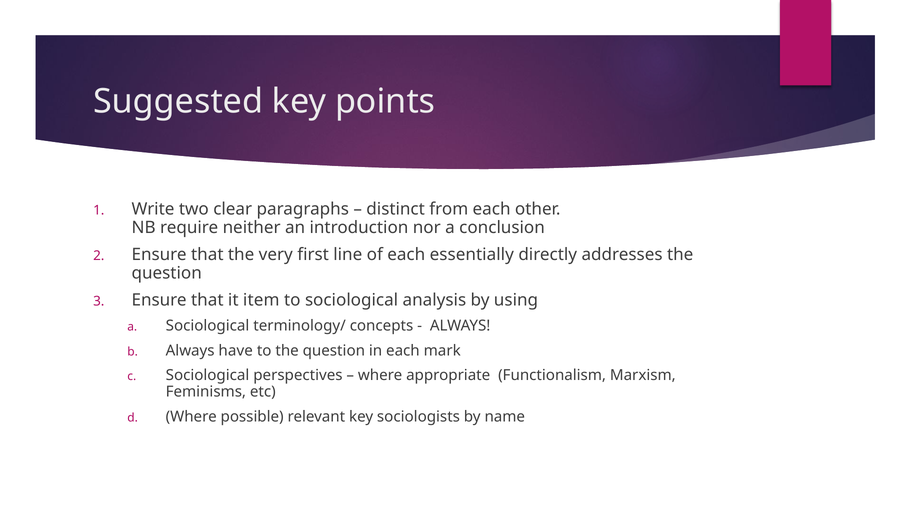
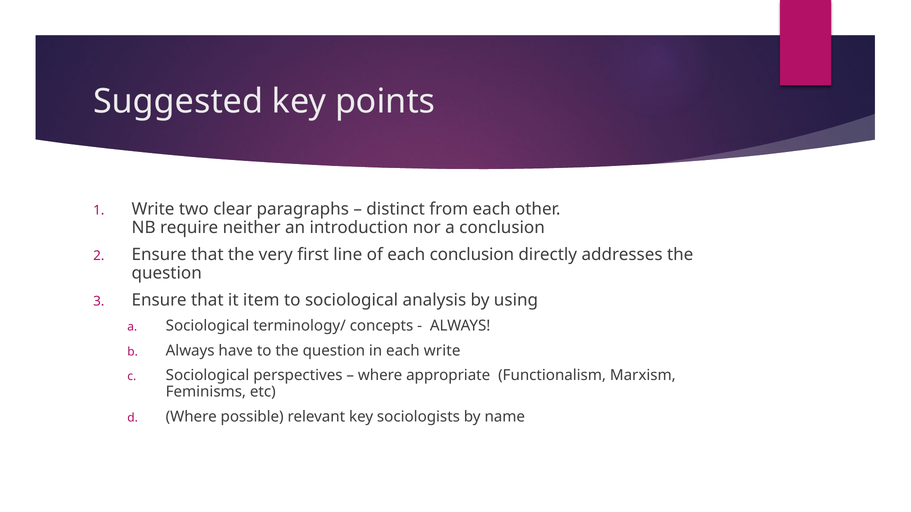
each essentially: essentially -> conclusion
each mark: mark -> write
